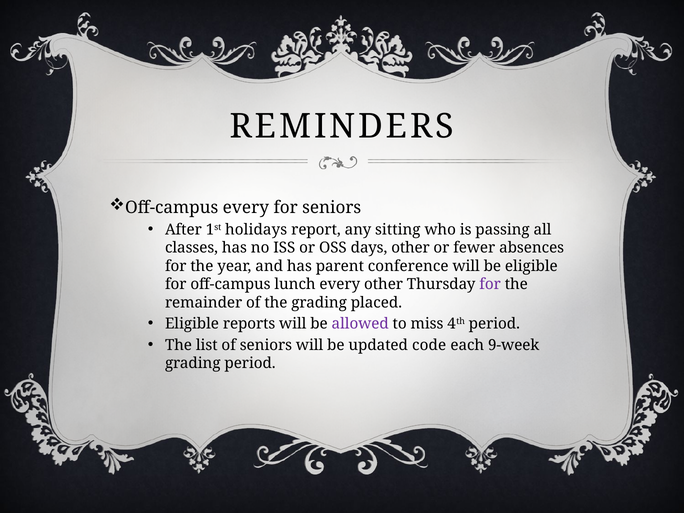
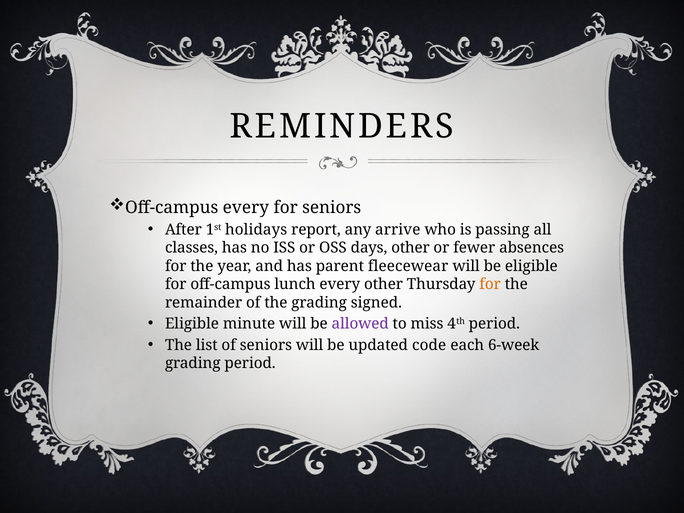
sitting: sitting -> arrive
conference: conference -> fleecewear
for at (490, 284) colour: purple -> orange
placed: placed -> signed
reports: reports -> minute
9-week: 9-week -> 6-week
